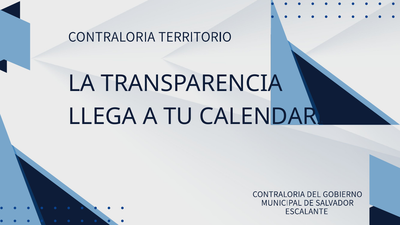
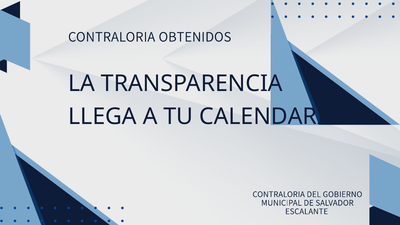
TERRITORIO: TERRITORIO -> OBTENIDOS
